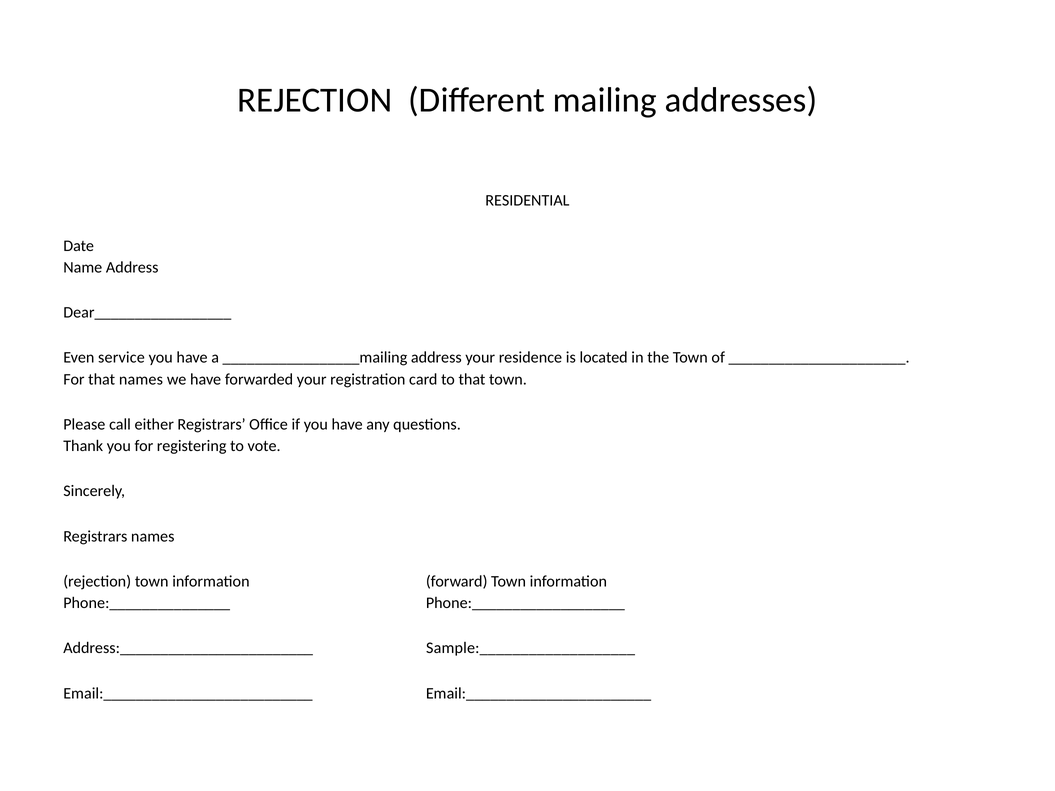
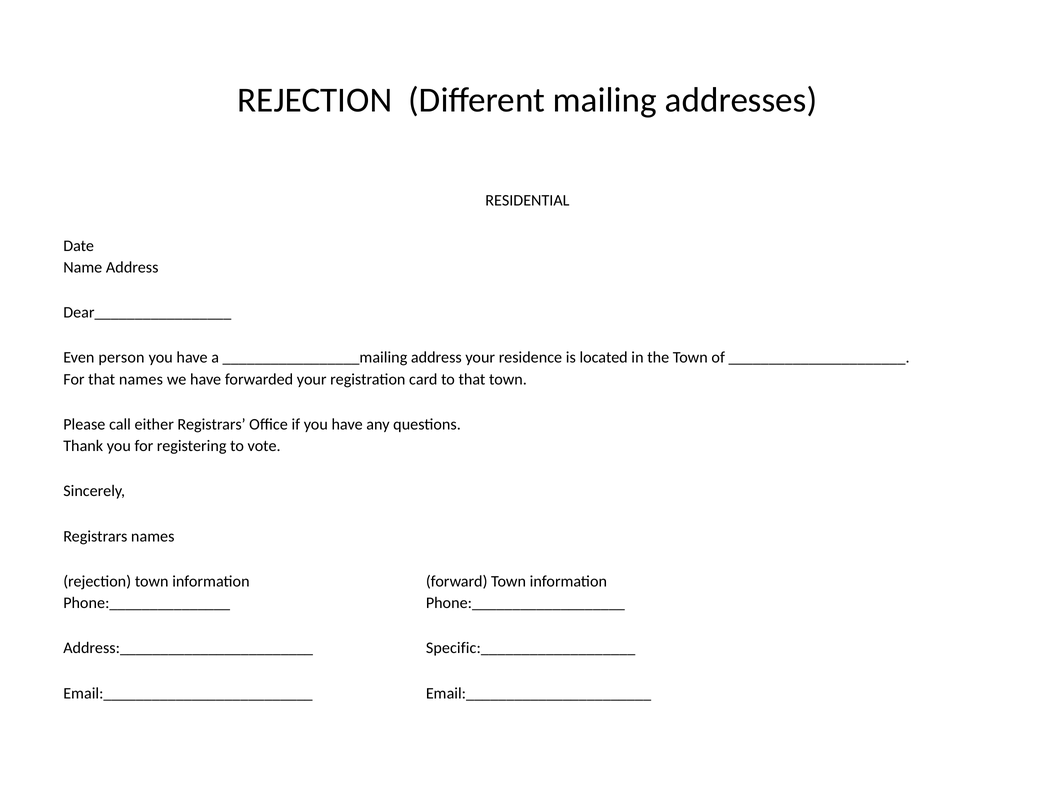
service: service -> person
Sample:___________________: Sample:___________________ -> Specific:___________________
